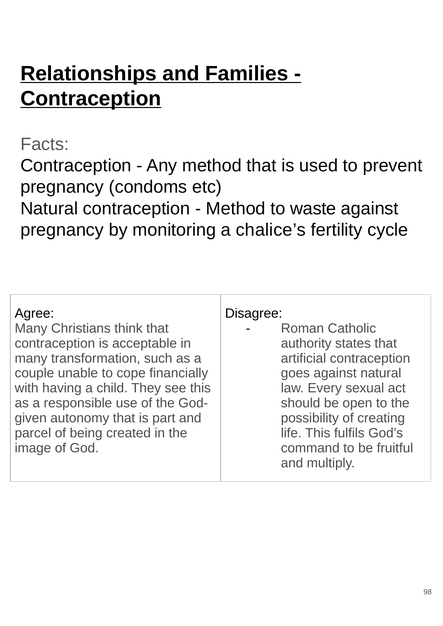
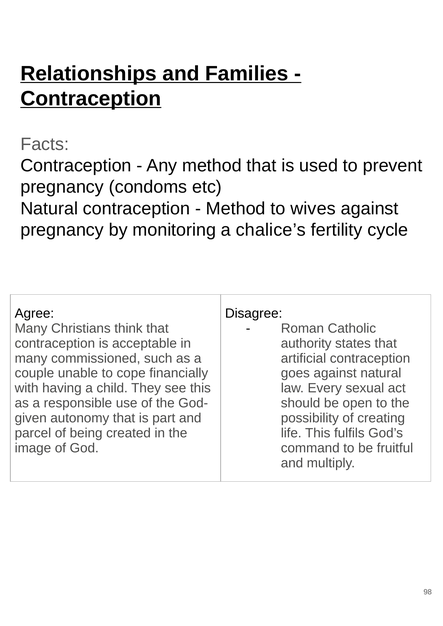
waste: waste -> wives
transformation: transformation -> commissioned
